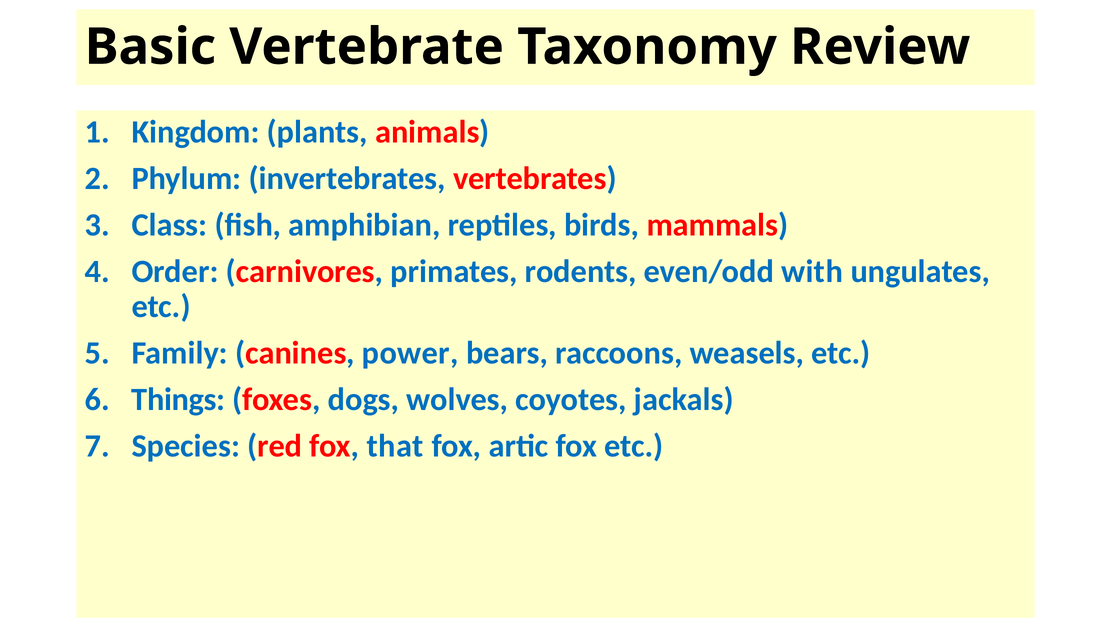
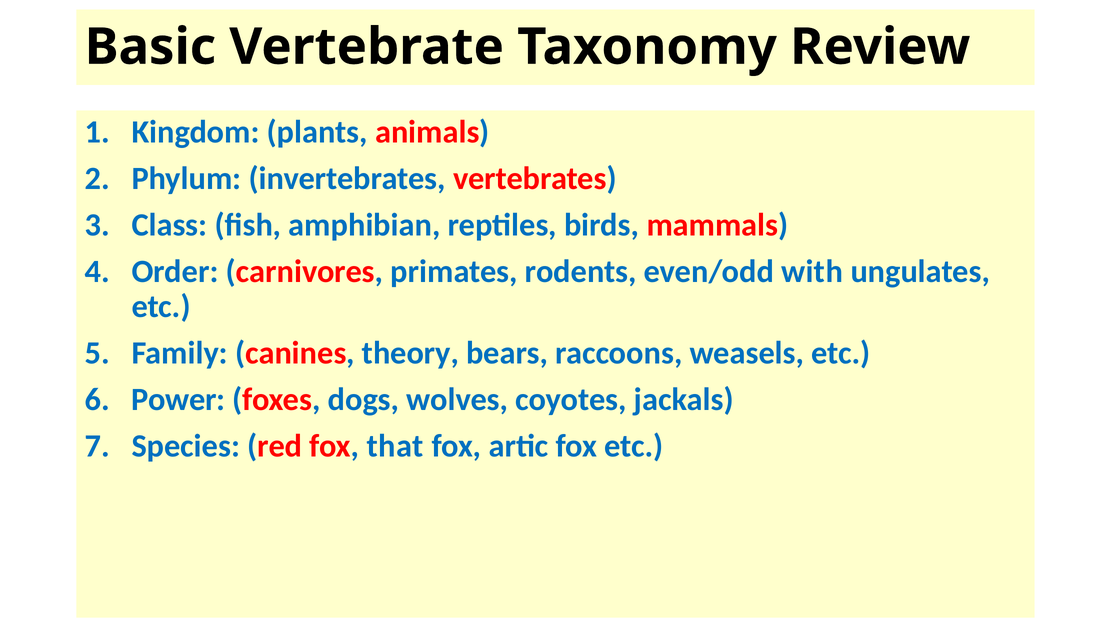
power: power -> theory
Things: Things -> Power
